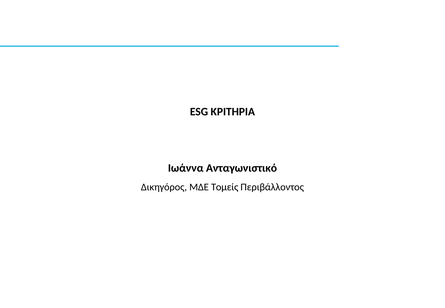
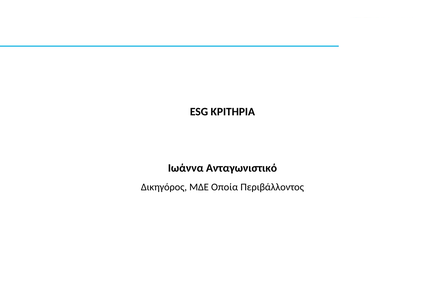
Τομείς: Τομείς -> Οποία
